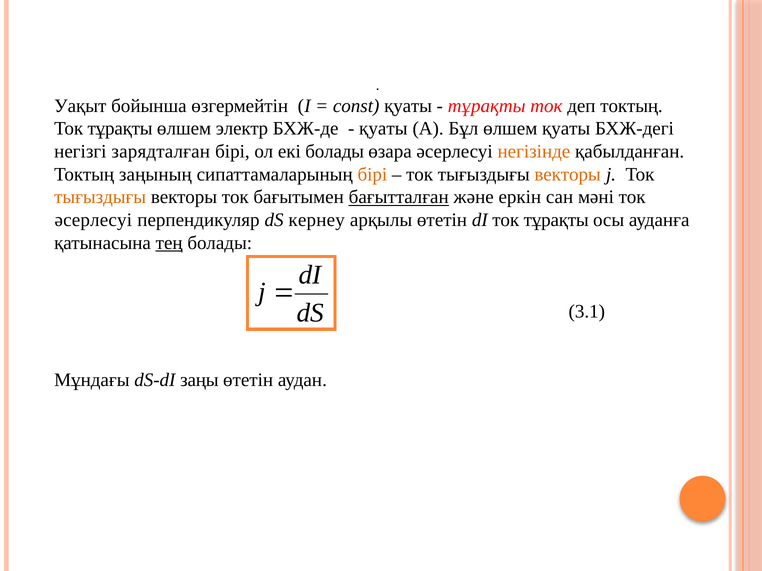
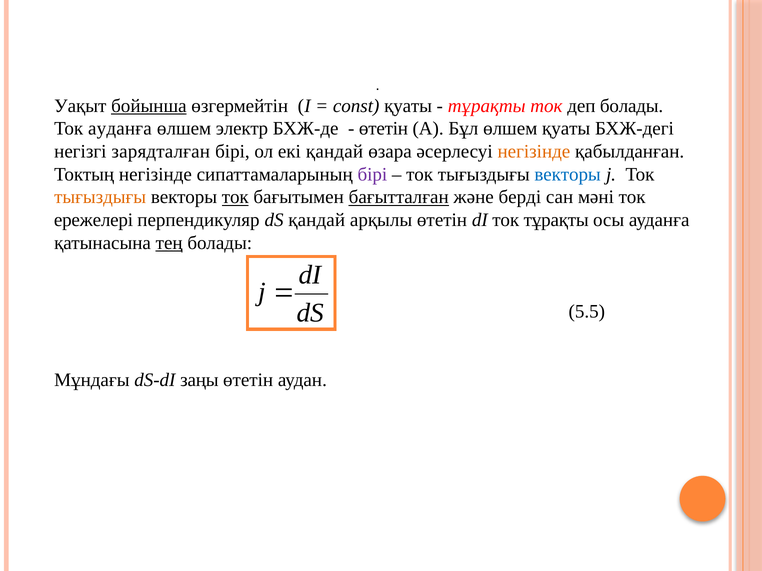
бойынша underline: none -> present
деп токтың: токтың -> болады
тұрақты at (120, 129): тұрақты -> ауданға
қуаты at (383, 129): қуаты -> өтетін
екі болады: болады -> қандай
Токтың заңының: заңының -> негізінде
бірі at (372, 175) colour: orange -> purple
векторы at (568, 175) colour: orange -> blue
ток at (235, 197) underline: none -> present
еркін: еркін -> берді
әсерлесуі at (93, 220): әсерлесуі -> ережелері
dS кернеу: кернеу -> қандай
3.1: 3.1 -> 5.5
